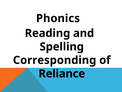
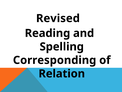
Phonics: Phonics -> Revised
Reliance: Reliance -> Relation
